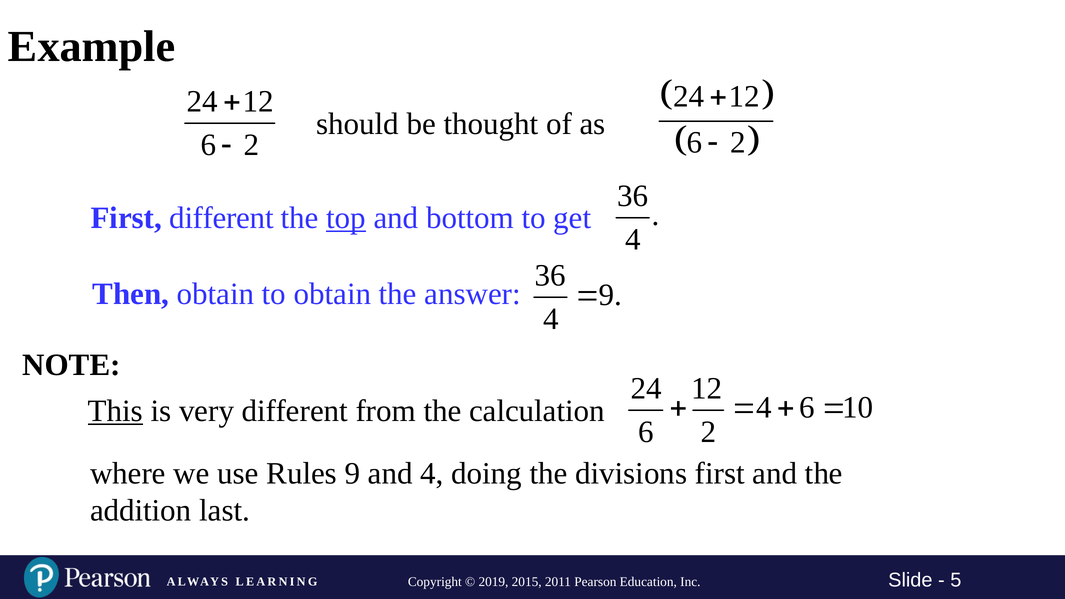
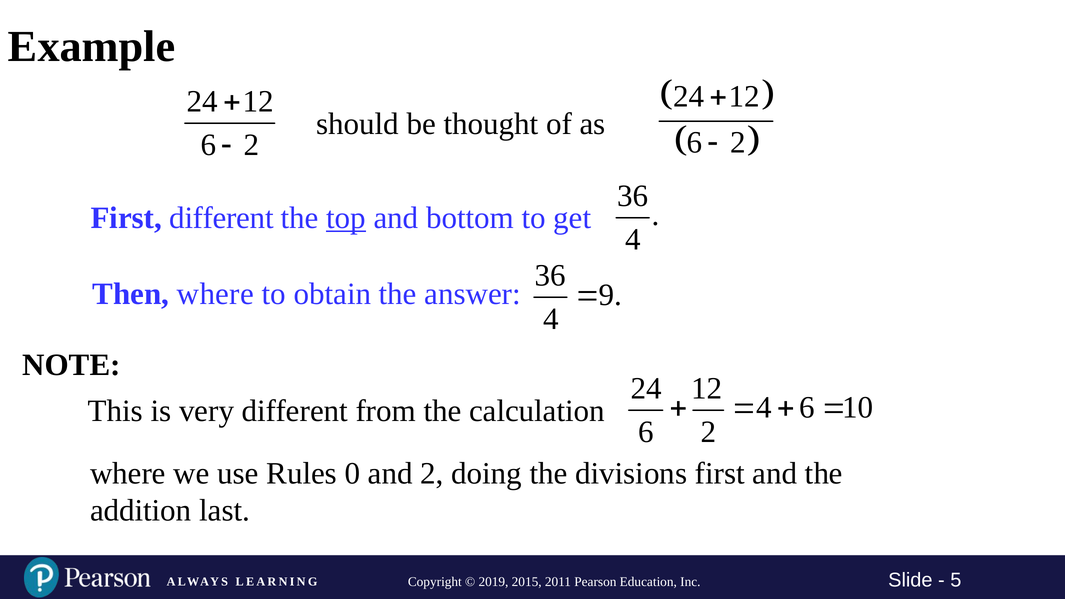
Then obtain: obtain -> where
This underline: present -> none
Rules 9: 9 -> 0
and 4: 4 -> 2
